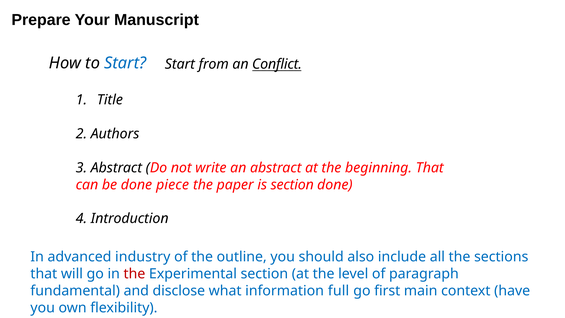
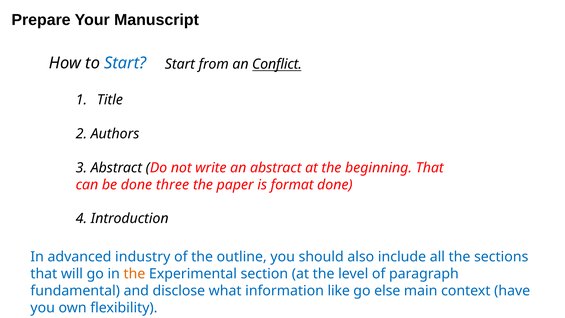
piece: piece -> three
is section: section -> format
the at (134, 274) colour: red -> orange
full: full -> like
first: first -> else
